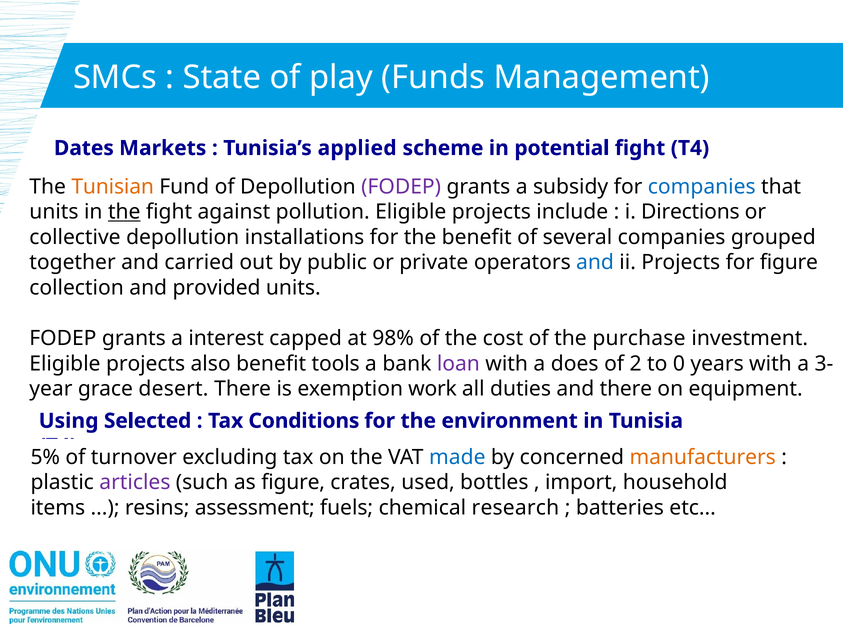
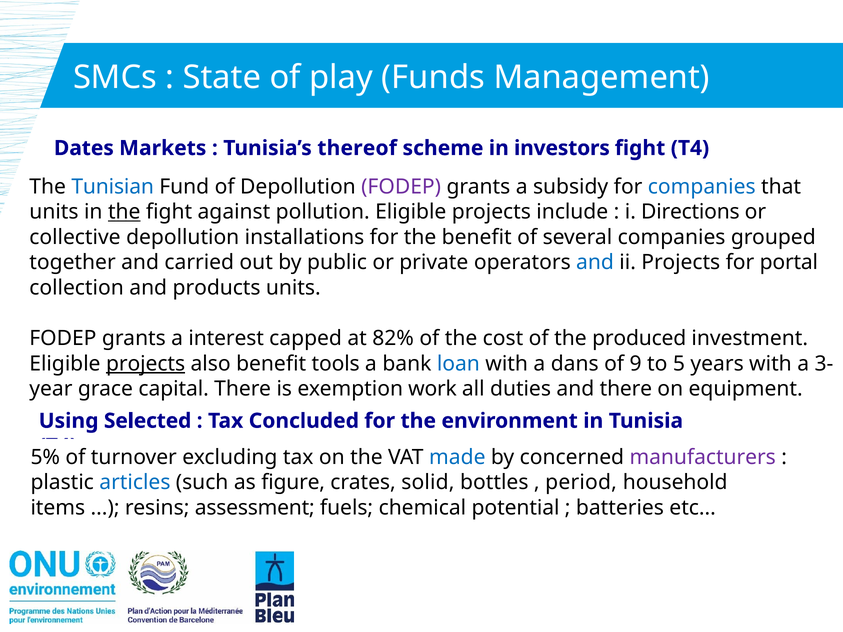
applied: applied -> thereof
potential: potential -> investors
Tunisian colour: orange -> blue
for figure: figure -> portal
provided: provided -> products
98%: 98% -> 82%
purchase: purchase -> produced
projects at (146, 364) underline: none -> present
loan colour: purple -> blue
does: does -> dans
2: 2 -> 9
0: 0 -> 5
desert: desert -> capital
Conditions: Conditions -> Concluded
manufacturers colour: orange -> purple
articles colour: purple -> blue
used: used -> solid
import: import -> period
research: research -> potential
